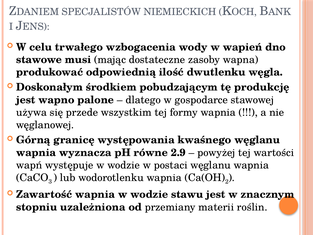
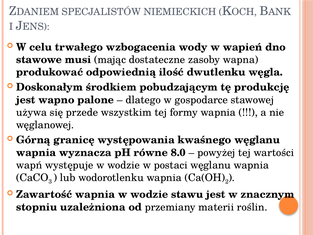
2.9: 2.9 -> 8.0
